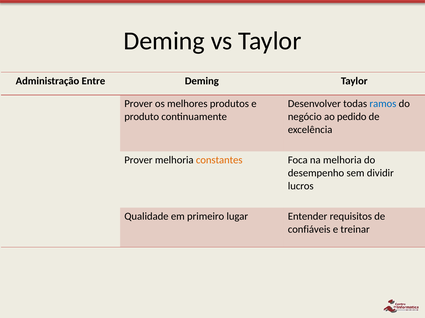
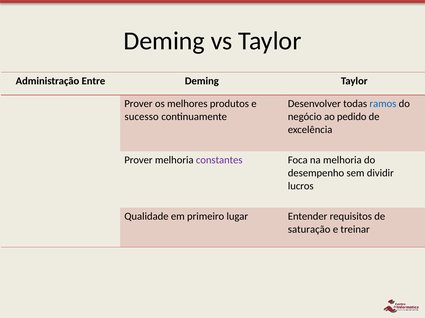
produto: produto -> sucesso
constantes colour: orange -> purple
confiáveis: confiáveis -> saturação
